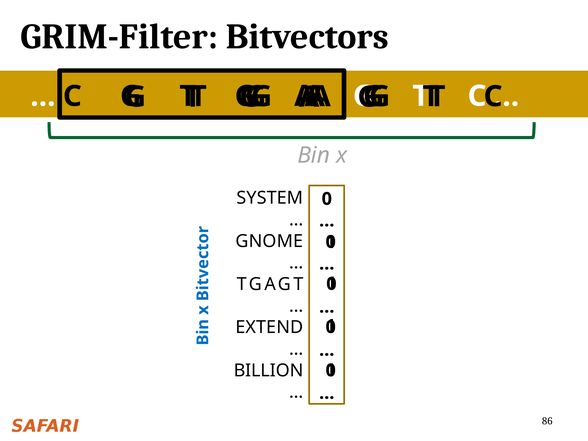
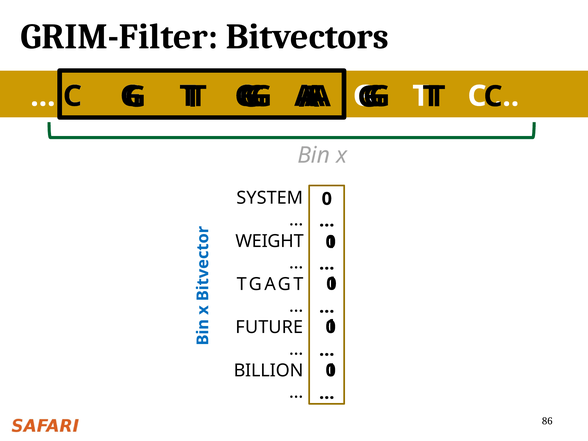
GNOME: GNOME -> WEIGHT
EXTEND: EXTEND -> FUTURE
